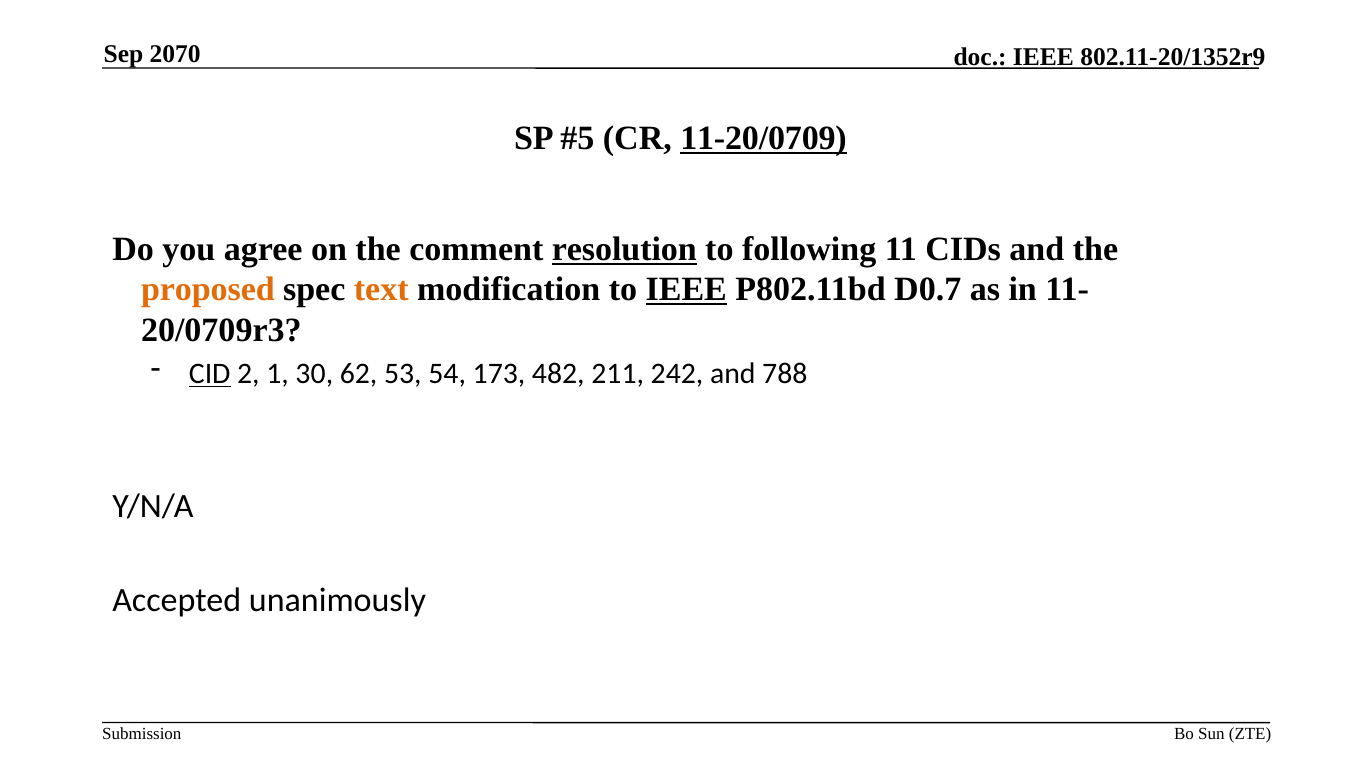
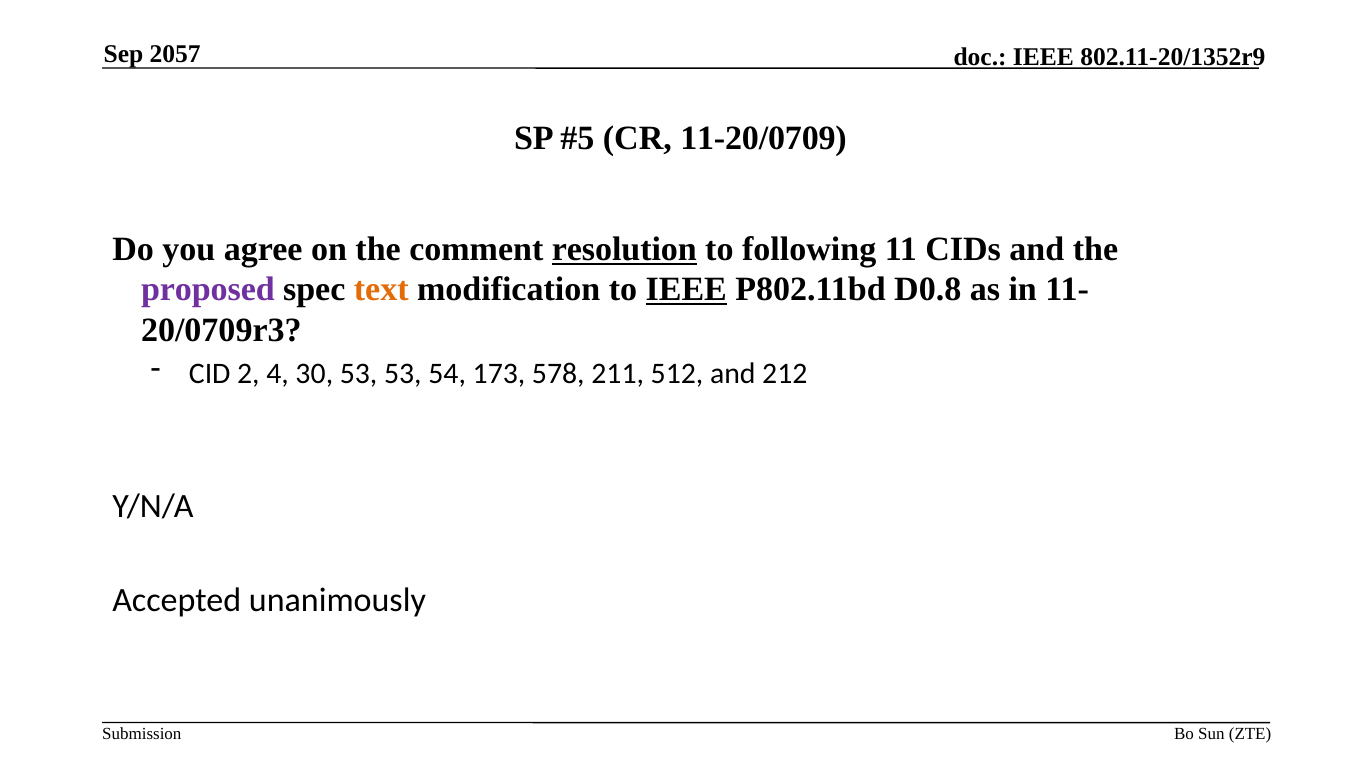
2070: 2070 -> 2057
11-20/0709 underline: present -> none
proposed colour: orange -> purple
D0.7: D0.7 -> D0.8
CID underline: present -> none
1: 1 -> 4
30 62: 62 -> 53
482: 482 -> 578
242: 242 -> 512
788: 788 -> 212
